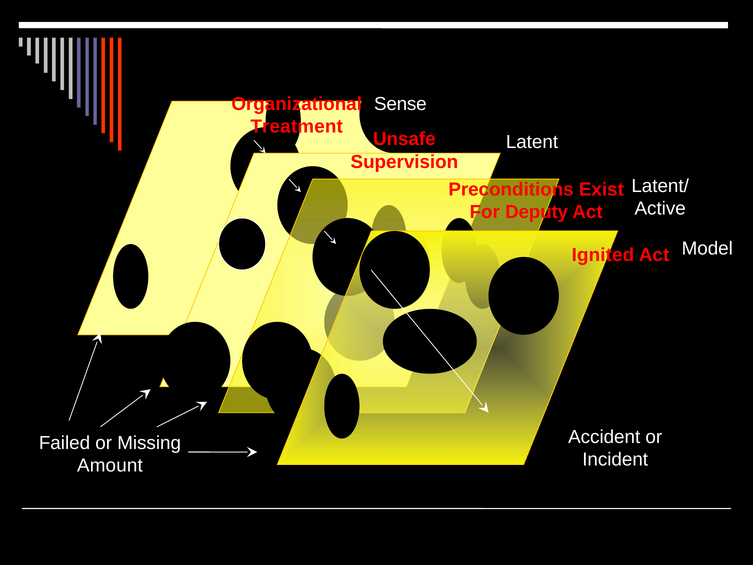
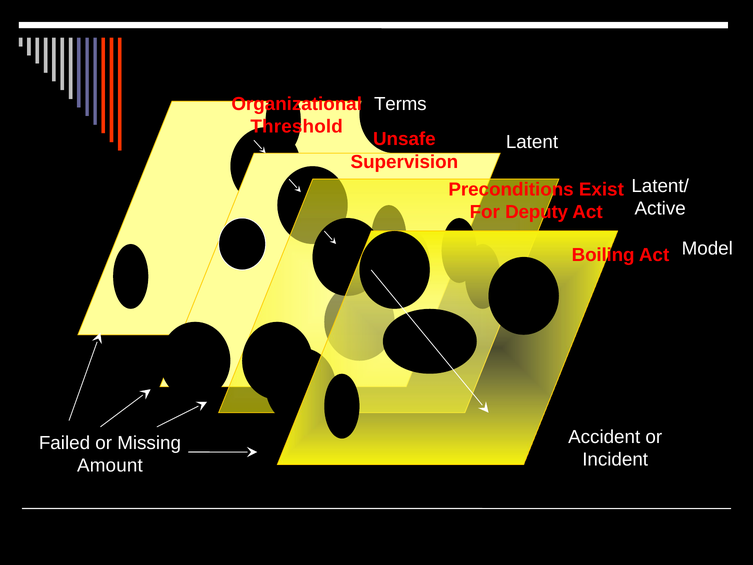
Sense: Sense -> Terms
Treatment: Treatment -> Threshold
Ignited: Ignited -> Boiling
